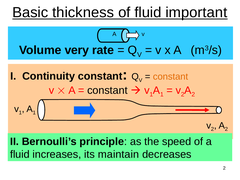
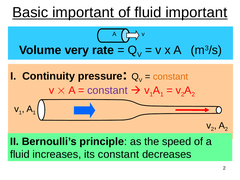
Basic thickness: thickness -> important
Continuity constant: constant -> pressure
constant at (107, 90) colour: black -> purple
its maintain: maintain -> constant
